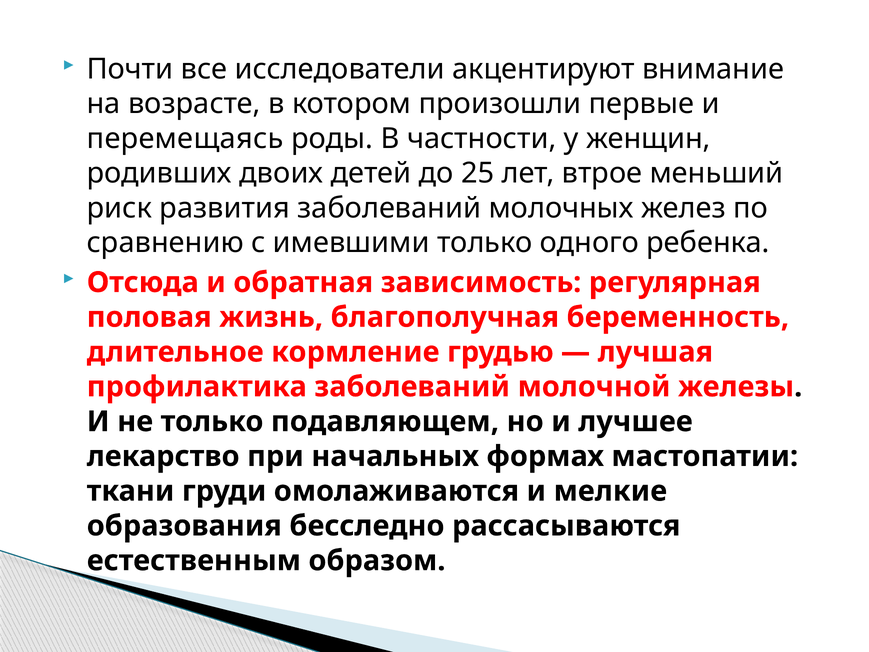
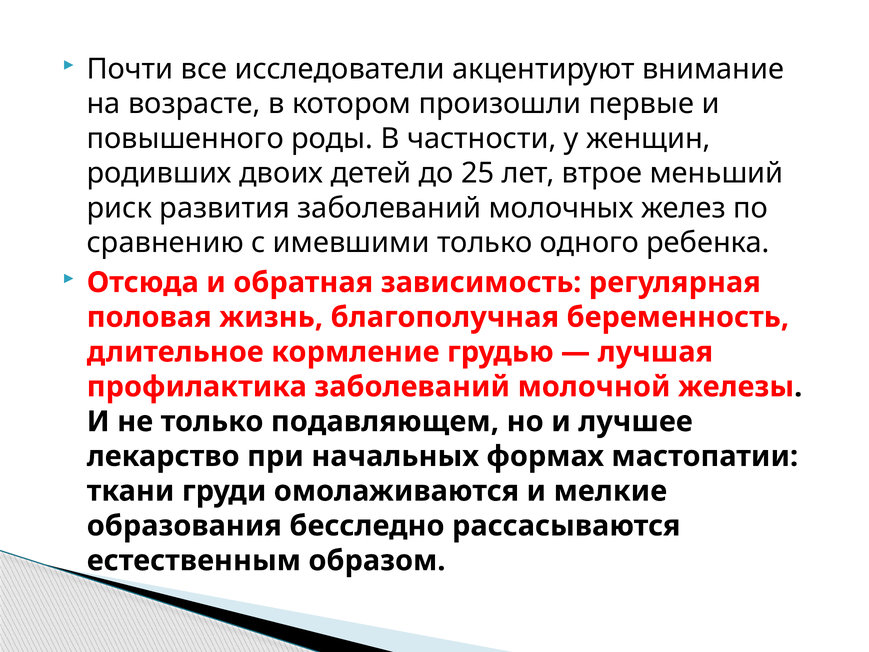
перемещаясь: перемещаясь -> повышенного
